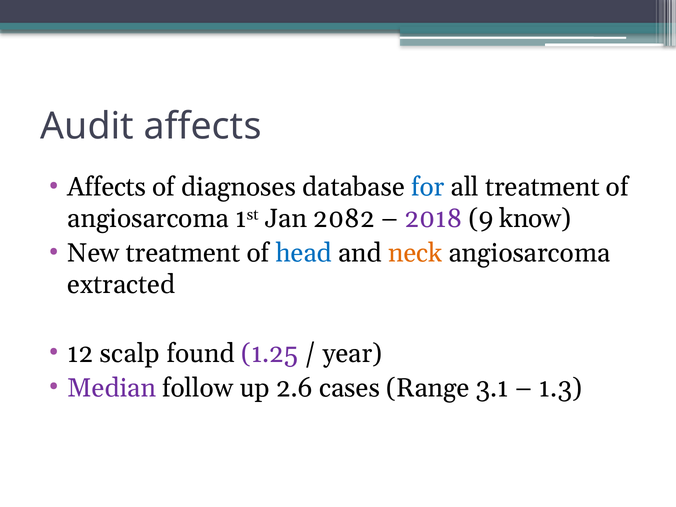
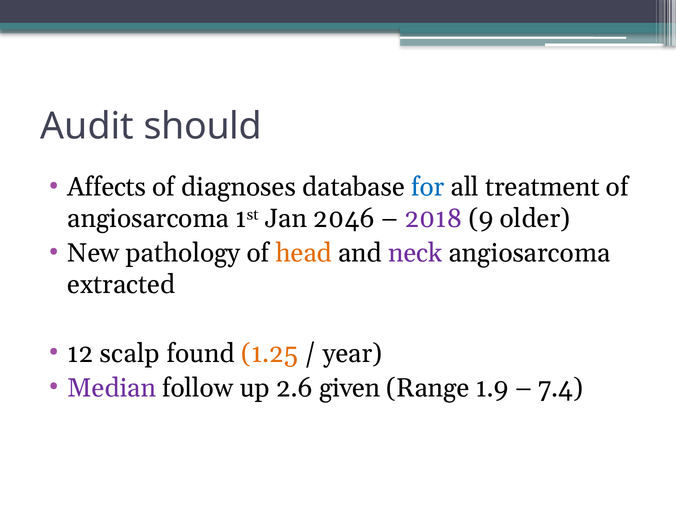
Audit affects: affects -> should
2082: 2082 -> 2046
know: know -> older
New treatment: treatment -> pathology
head colour: blue -> orange
neck colour: orange -> purple
1.25 colour: purple -> orange
cases: cases -> given
3.1: 3.1 -> 1.9
1.3: 1.3 -> 7.4
